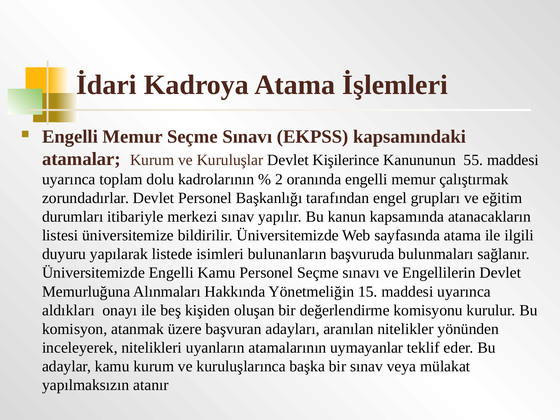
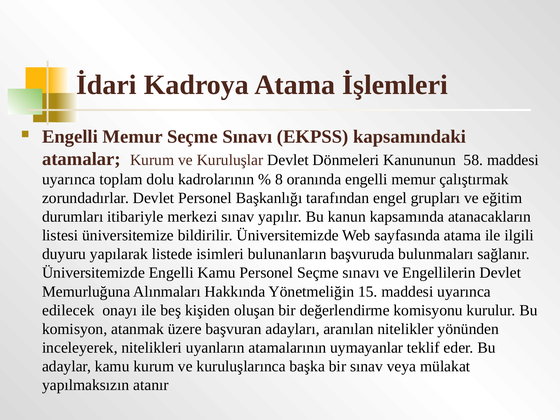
Kişilerince: Kişilerince -> Dönmeleri
55: 55 -> 58
2: 2 -> 8
aldıkları: aldıkları -> edilecek
